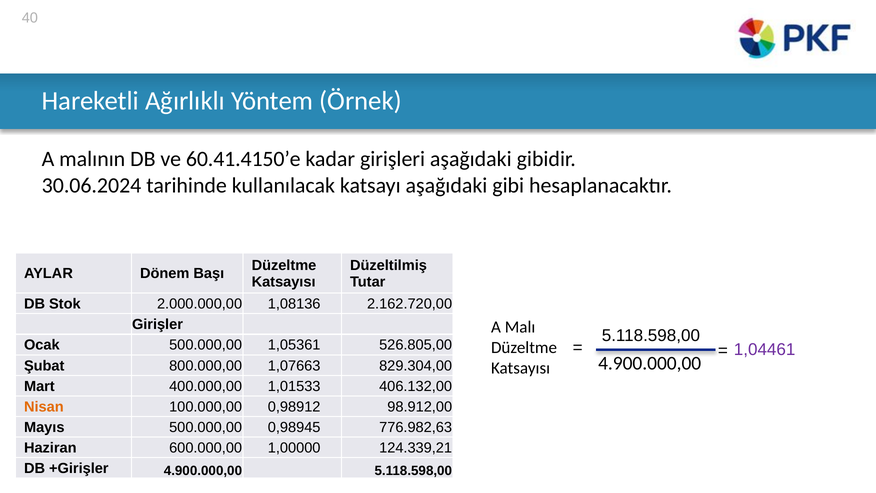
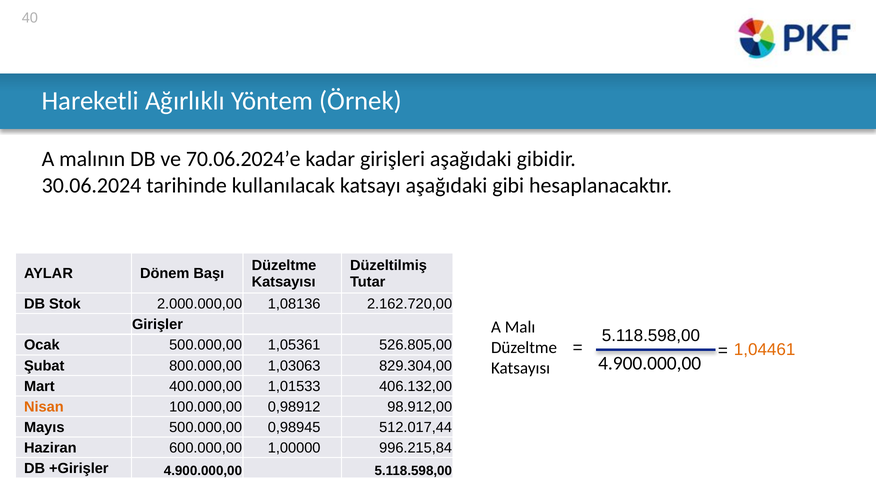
60.41.4150’e: 60.41.4150’e -> 70.06.2024’e
1,04461 colour: purple -> orange
1,07663: 1,07663 -> 1,03063
776.982,63: 776.982,63 -> 512.017,44
124.339,21: 124.339,21 -> 996.215,84
